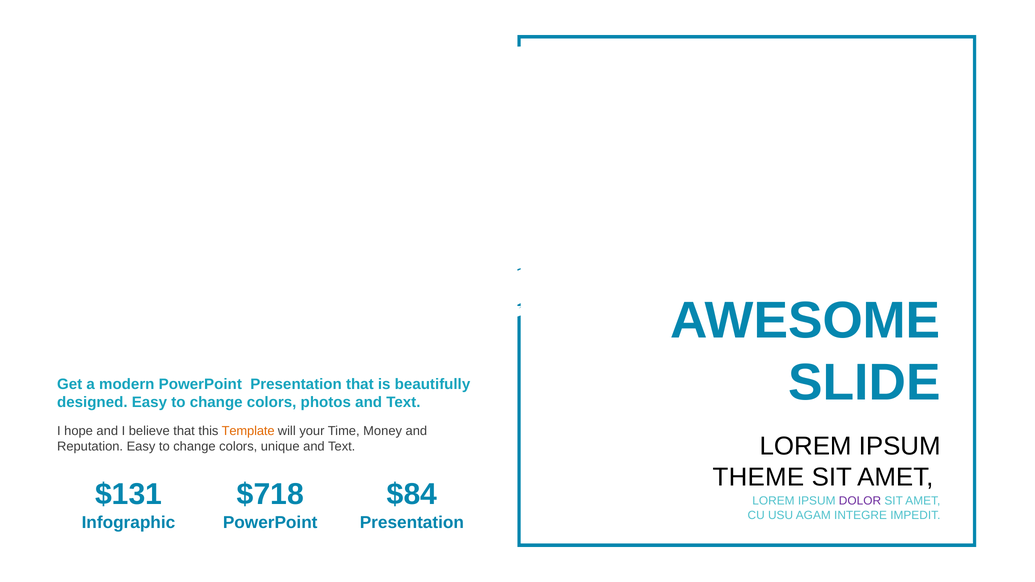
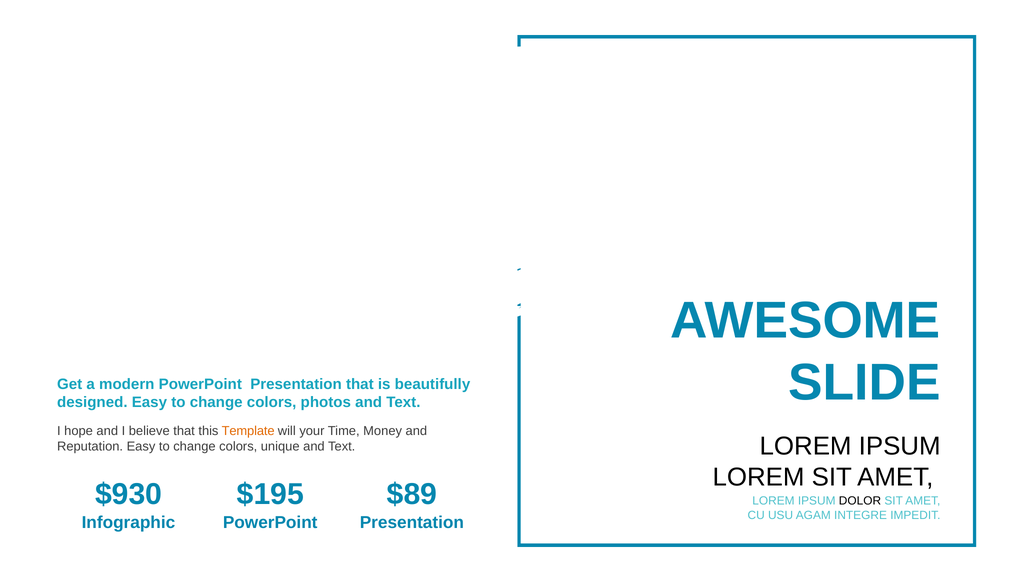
THEME at (758, 477): THEME -> LOREM
$131: $131 -> $930
$718: $718 -> $195
$84: $84 -> $89
DOLOR colour: purple -> black
